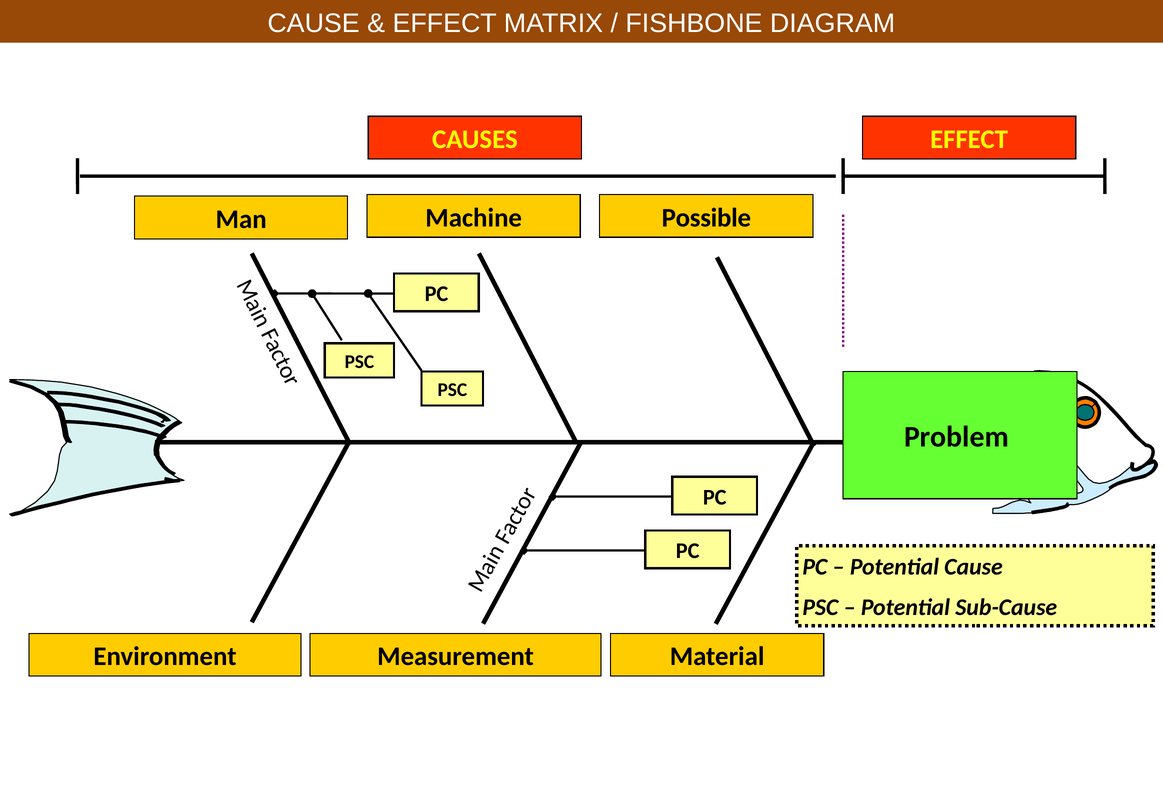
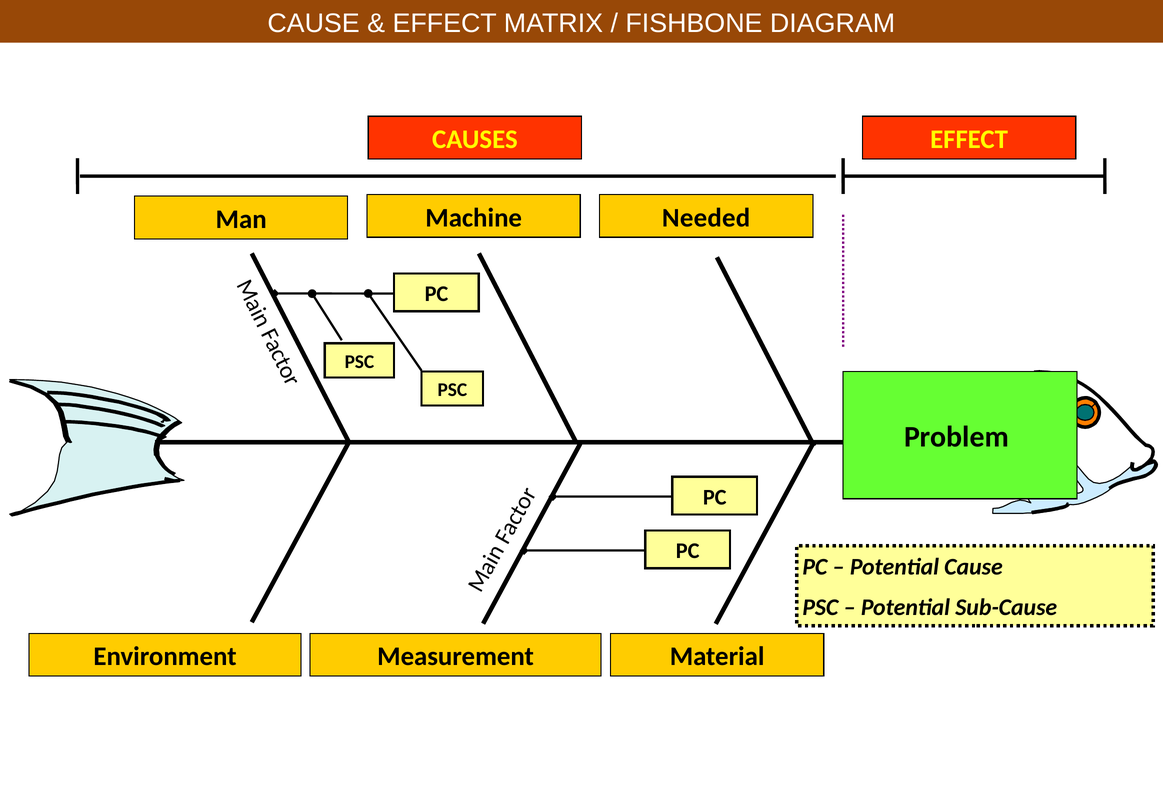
Possible: Possible -> Needed
